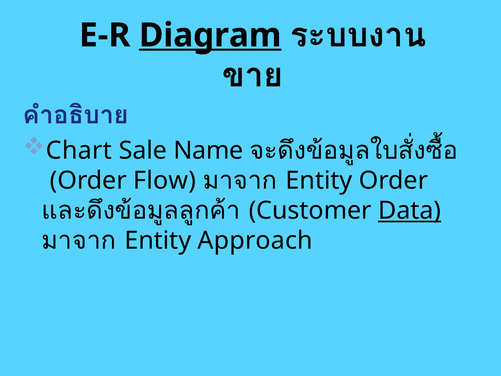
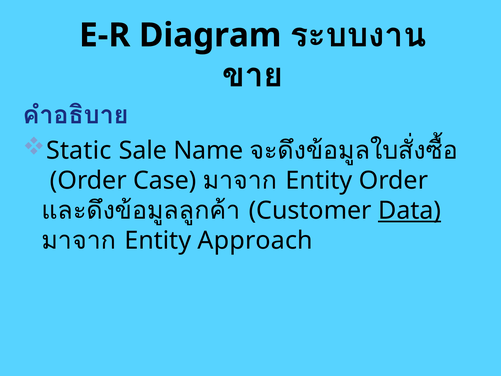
Diagram underline: present -> none
Chart: Chart -> Static
Flow: Flow -> Case
